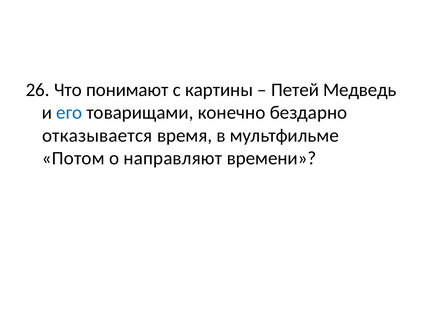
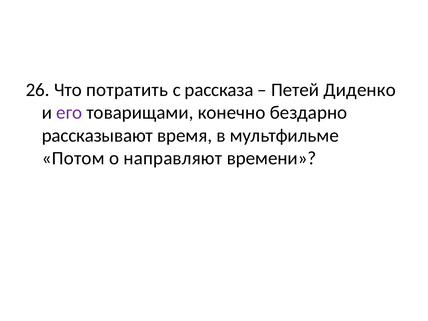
понимают: понимают -> потратить
картины: картины -> рассказа
Медведь: Медведь -> Диденко
его colour: blue -> purple
отказывается: отказывается -> рассказывают
